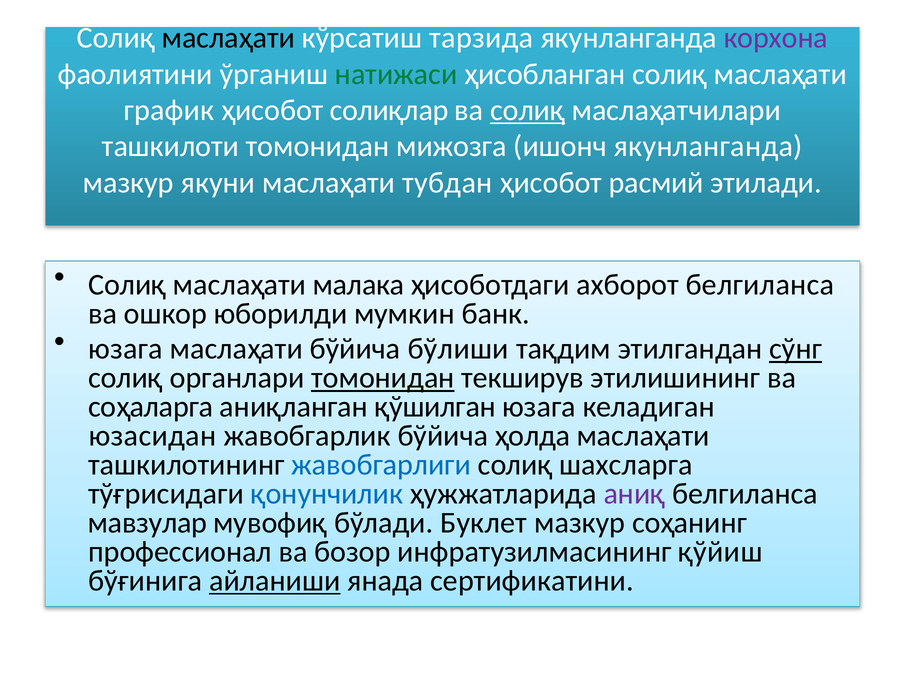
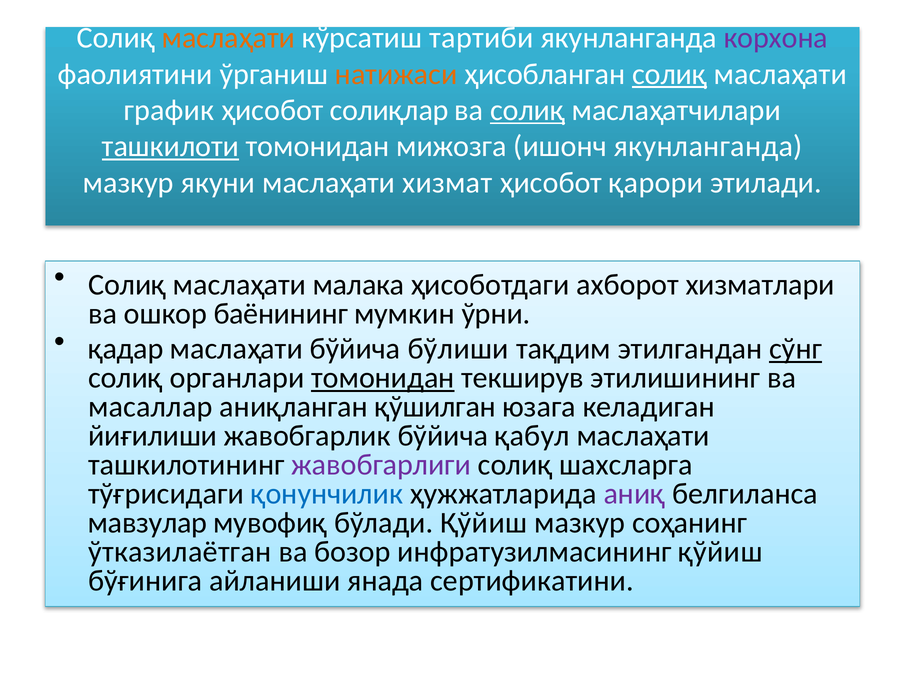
маслаҳати at (228, 38) colour: black -> orange
тарзида: тарзида -> тартиби
натижаси colour: green -> orange
солиқ at (670, 74) underline: none -> present
ташкилоти underline: none -> present
тубдан: тубдан -> хизмат
расмий: расмий -> қарори
ахборот белгиланса: белгиланса -> хизматлари
юборилди: юборилди -> баёнининг
банк: банк -> ўрни
юзага at (125, 349): юзага -> қадар
соҳаларга: соҳаларга -> масаллар
юзасидан: юзасидан -> йиғилиши
ҳолда: ҳолда -> қабул
жавобгарлиги colour: blue -> purple
бўлади Буклет: Буклет -> Қўйиш
профессионал: профессионал -> ўтказилаётган
айланиши underline: present -> none
